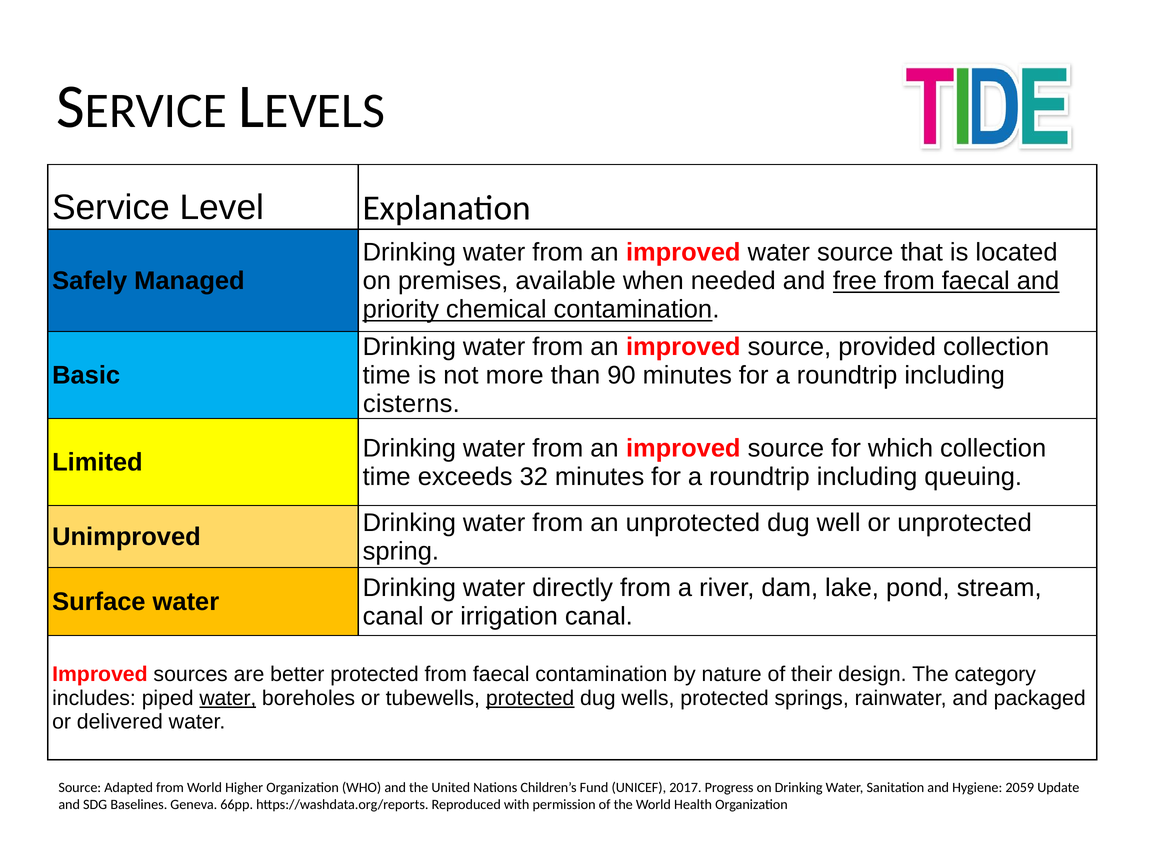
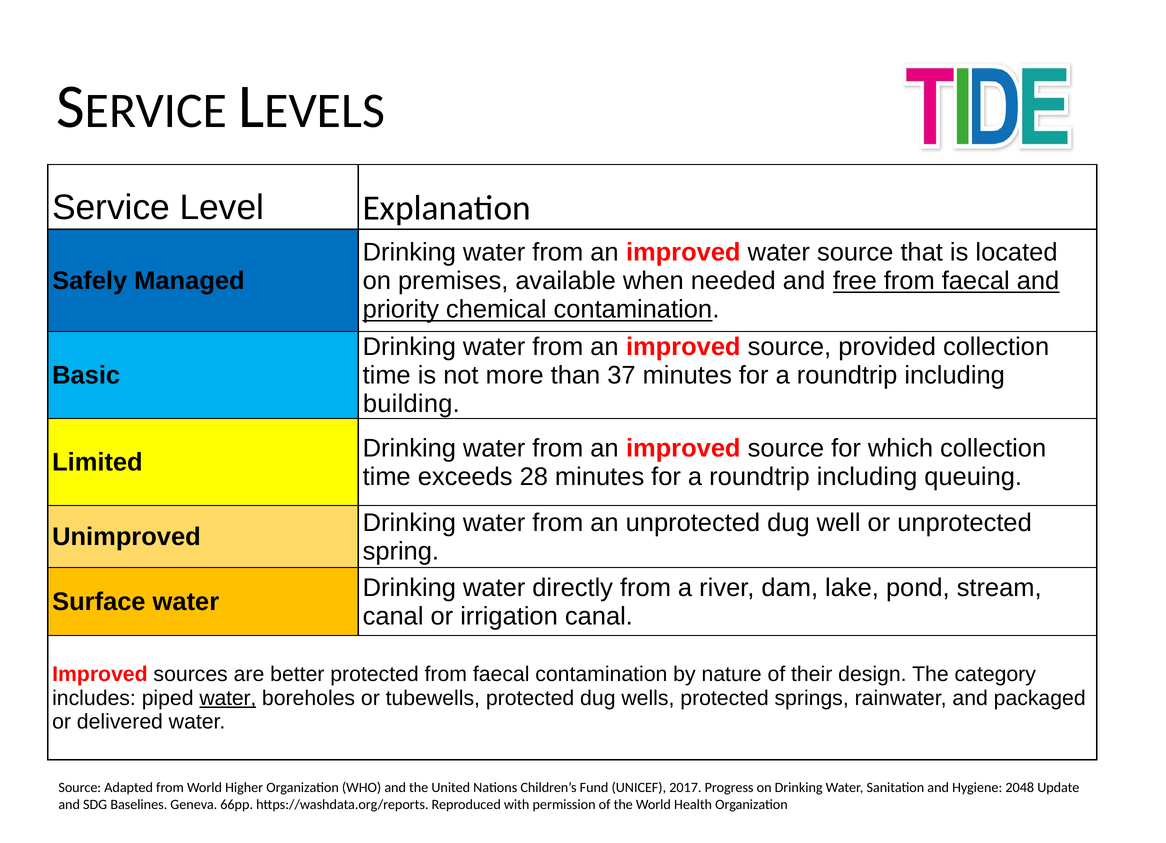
90: 90 -> 37
cisterns: cisterns -> building
32: 32 -> 28
protected at (530, 698) underline: present -> none
2059: 2059 -> 2048
